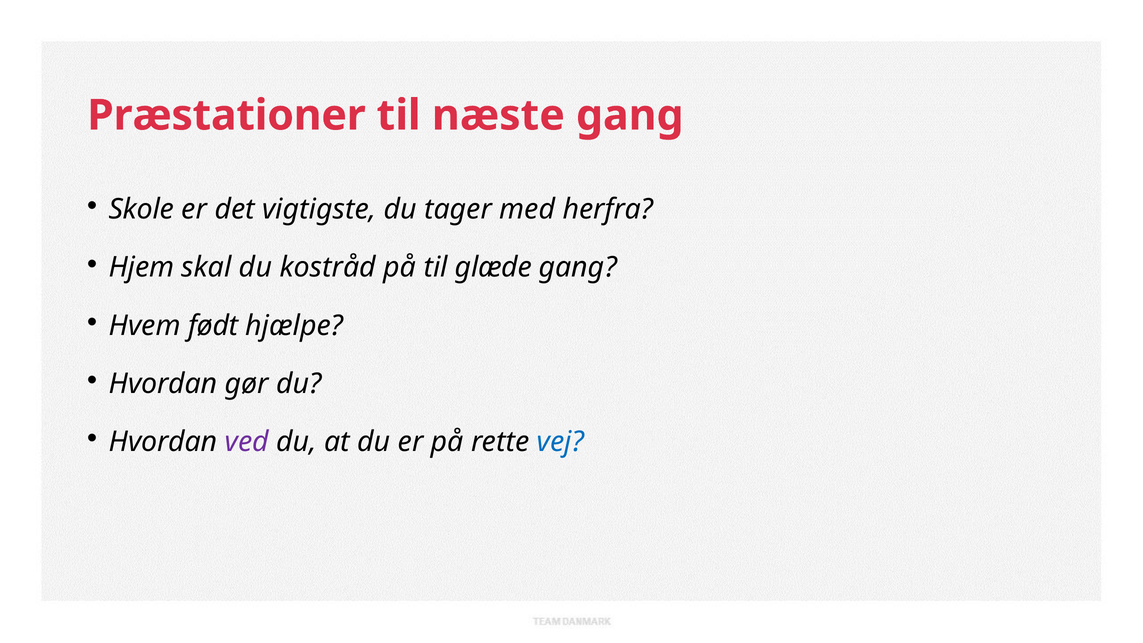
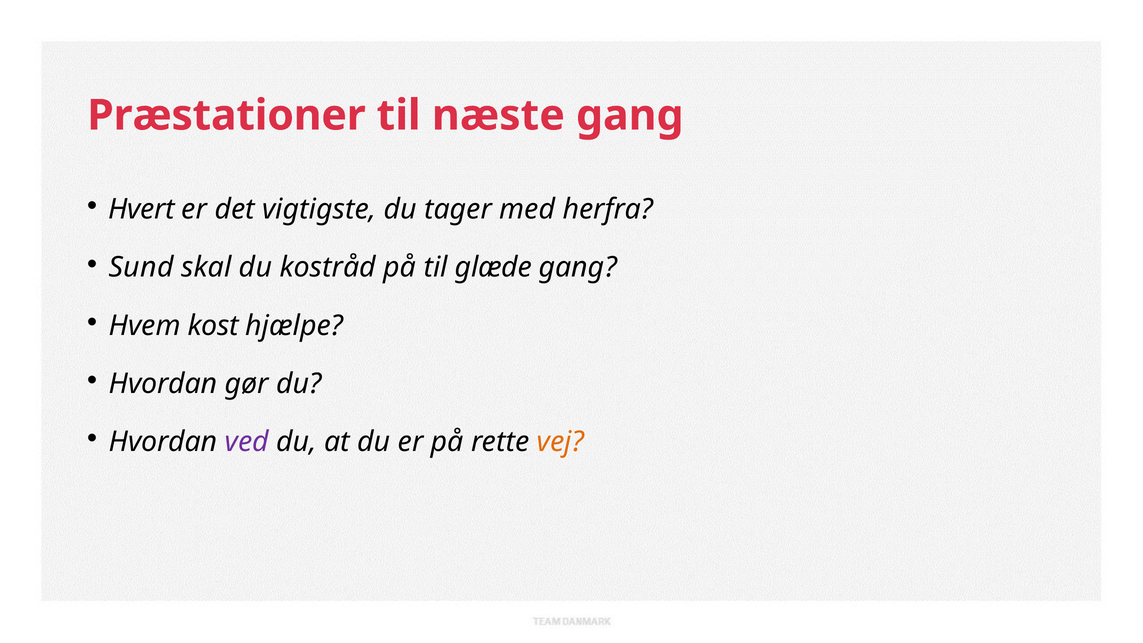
Skole: Skole -> Hvert
Hjem: Hjem -> Sund
født: født -> kost
vej colour: blue -> orange
